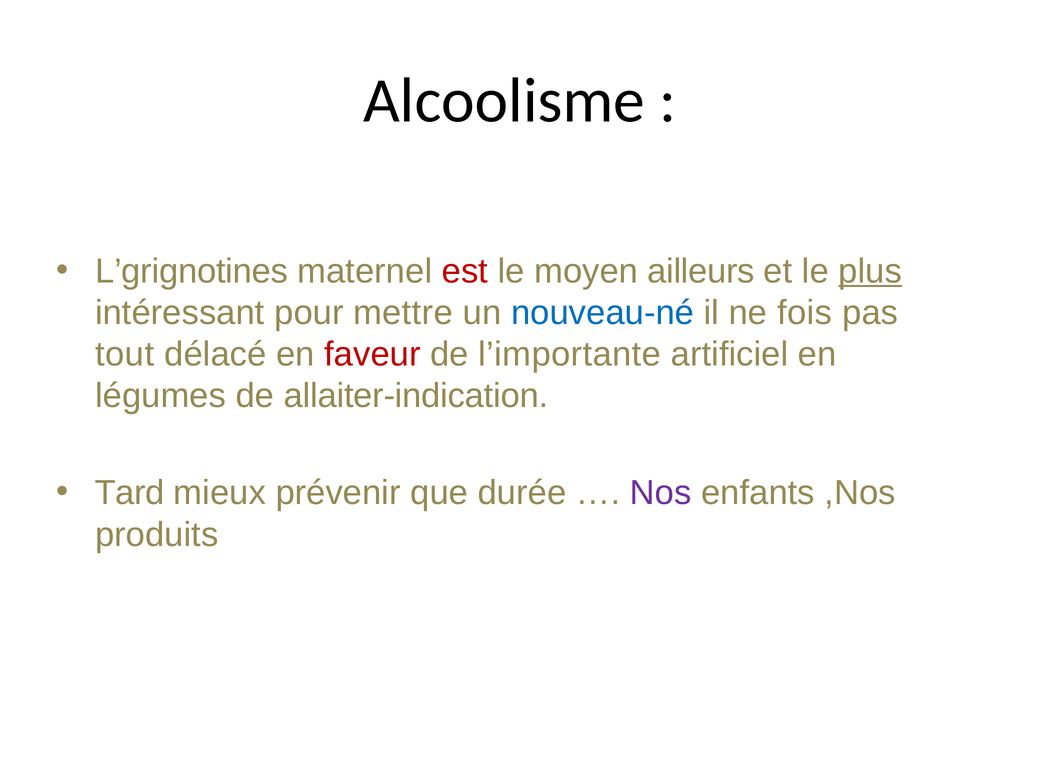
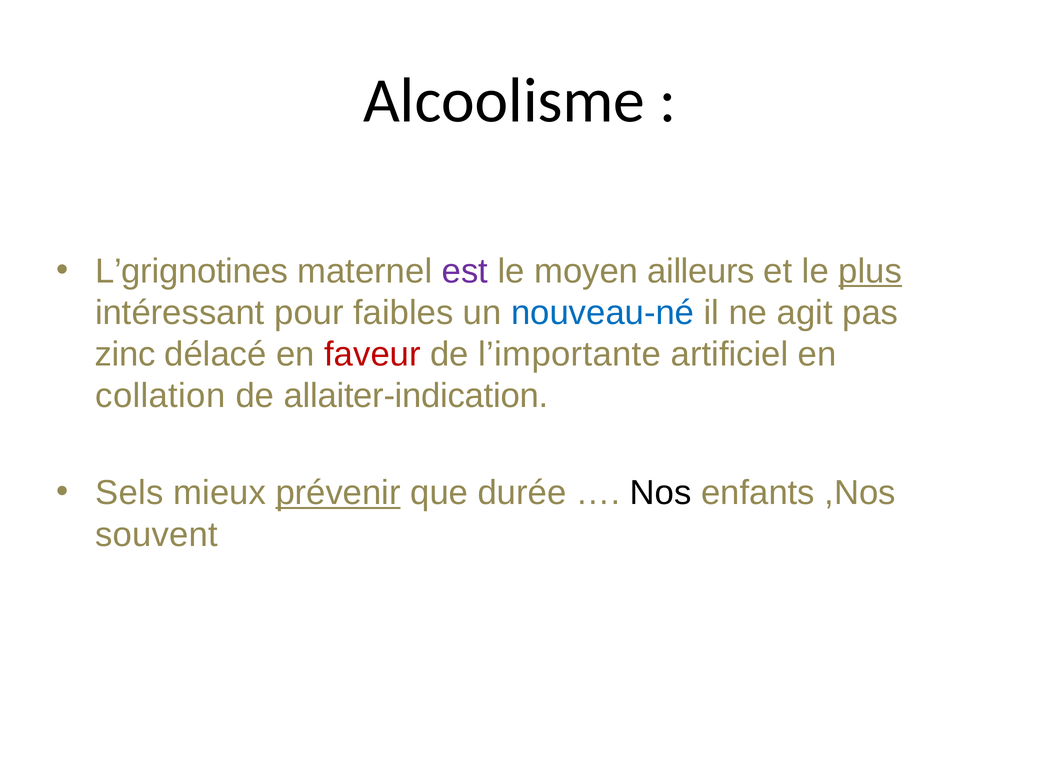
est colour: red -> purple
mettre: mettre -> faibles
fois: fois -> agit
tout: tout -> zinc
légumes: légumes -> collation
Tard: Tard -> Sels
prévenir underline: none -> present
Nos colour: purple -> black
produits: produits -> souvent
